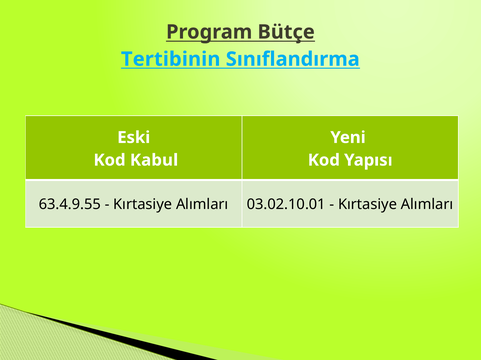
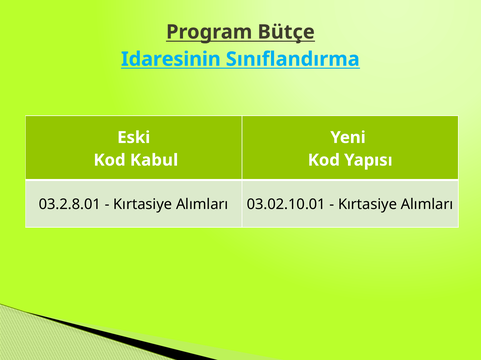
Tertibinin: Tertibinin -> Idaresinin
63.4.9.55: 63.4.9.55 -> 03.2.8.01
